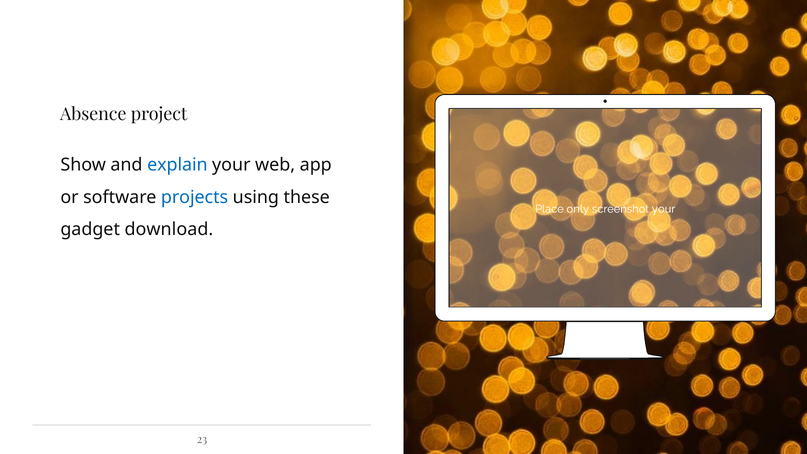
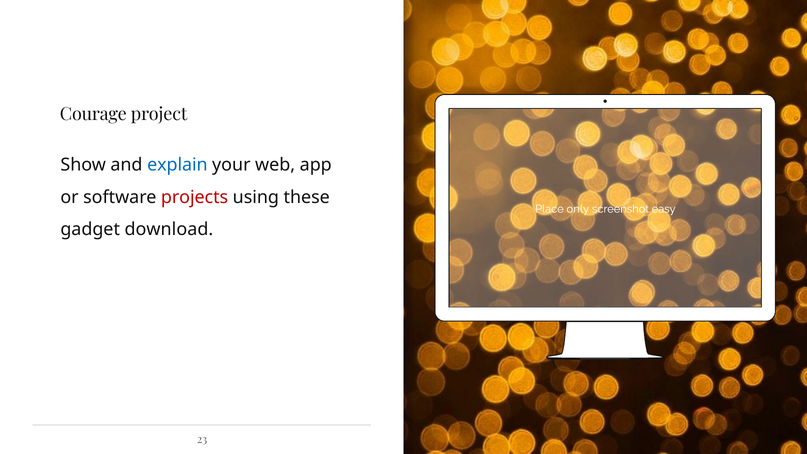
Absence: Absence -> Courage
projects colour: blue -> red
screenshot your: your -> easy
